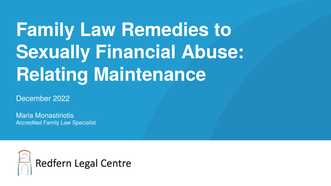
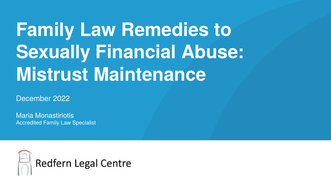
Relating: Relating -> Mistrust
